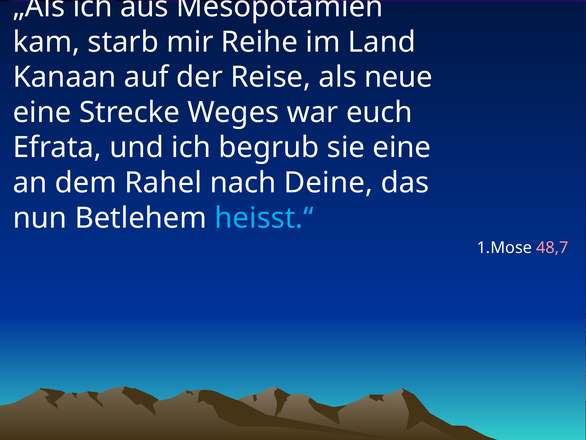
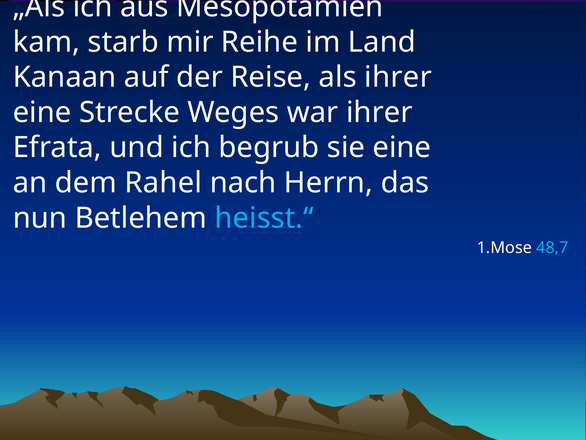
als neue: neue -> ihrer
war euch: euch -> ihrer
Deine: Deine -> Herrn
48,7 colour: pink -> light blue
